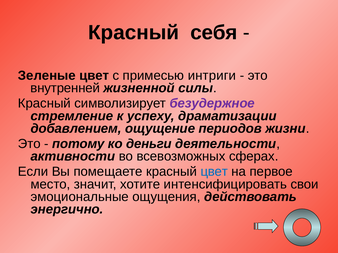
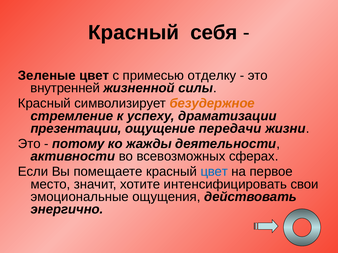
интриги: интриги -> отделку
безудержное colour: purple -> orange
добавлением: добавлением -> презентации
периодов: периодов -> передачи
деньги: деньги -> жажды
